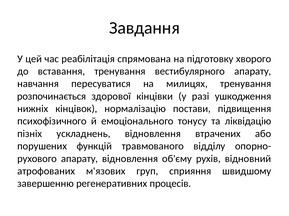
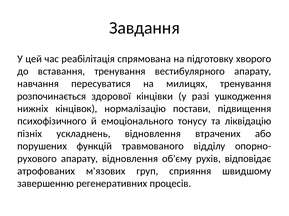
відновний: відновний -> відповідає
